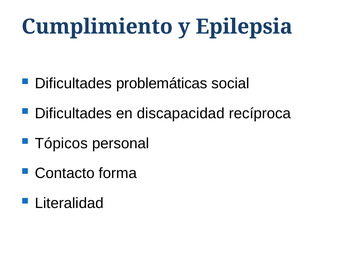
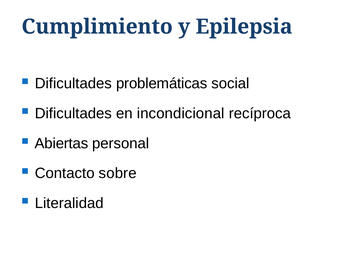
discapacidad: discapacidad -> incondicional
Tópicos: Tópicos -> Abiertas
forma: forma -> sobre
